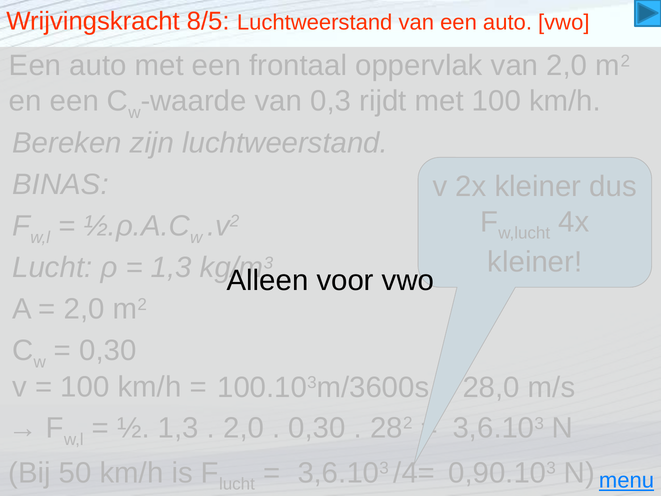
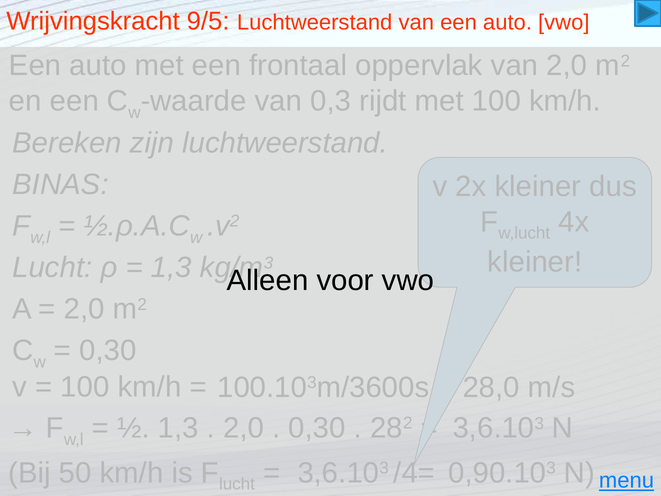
8/5: 8/5 -> 9/5
